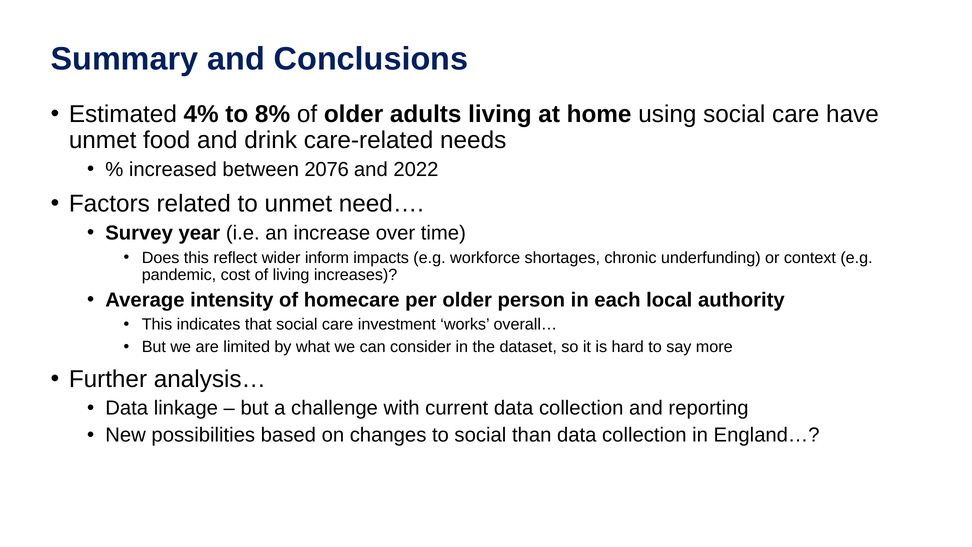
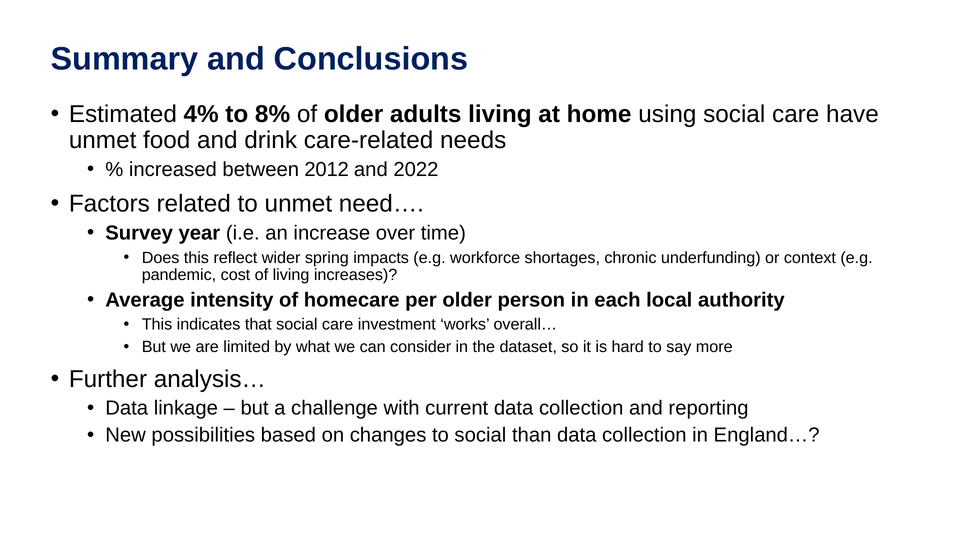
2076: 2076 -> 2012
inform: inform -> spring
